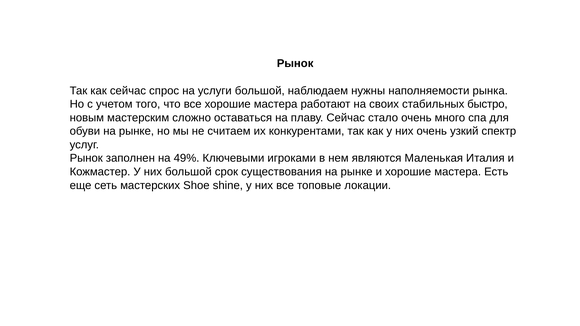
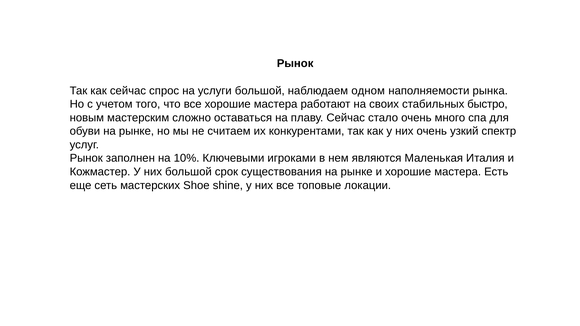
нужны: нужны -> одном
49%: 49% -> 10%
